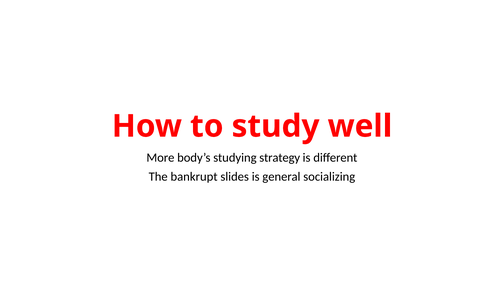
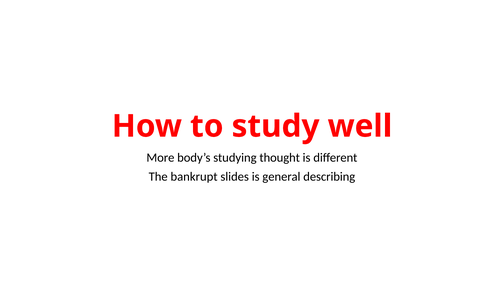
strategy: strategy -> thought
socializing: socializing -> describing
